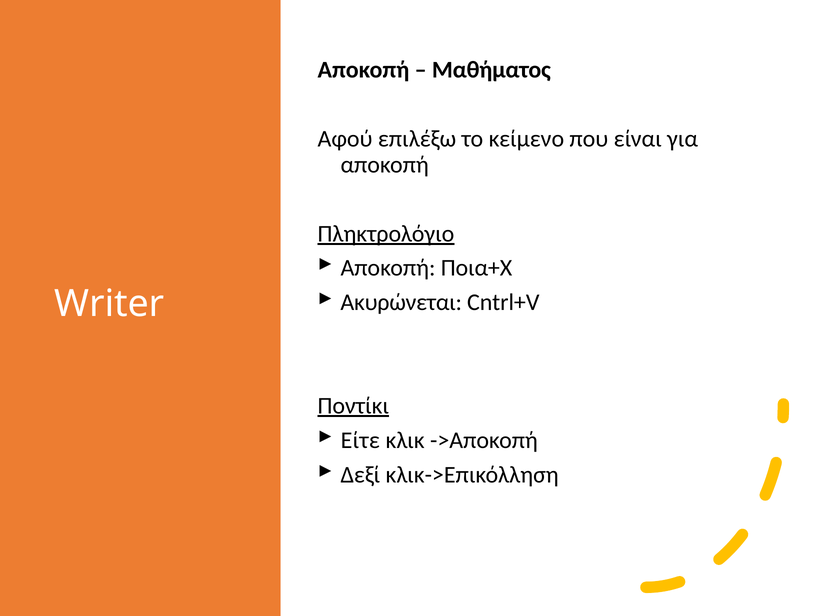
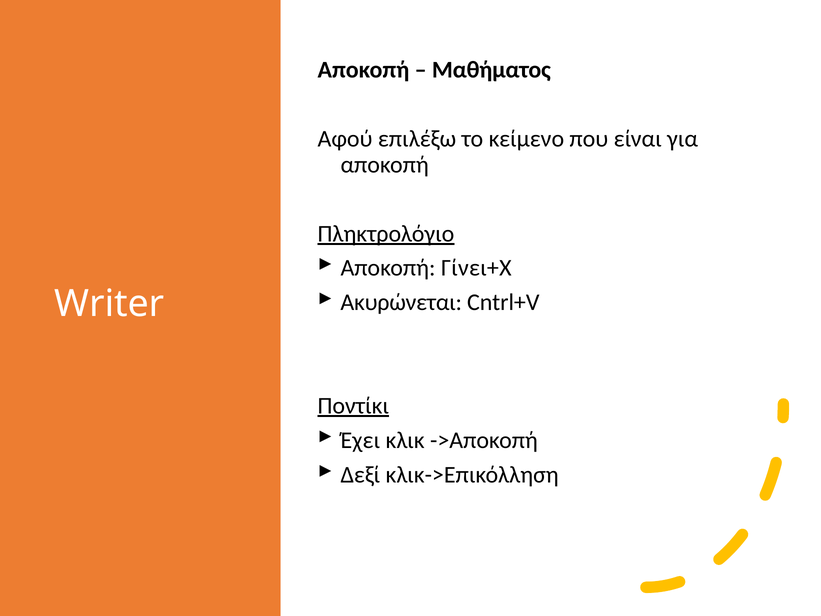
Ποια+X: Ποια+X -> Γίνει+X
Είτε: Είτε -> Έχει
